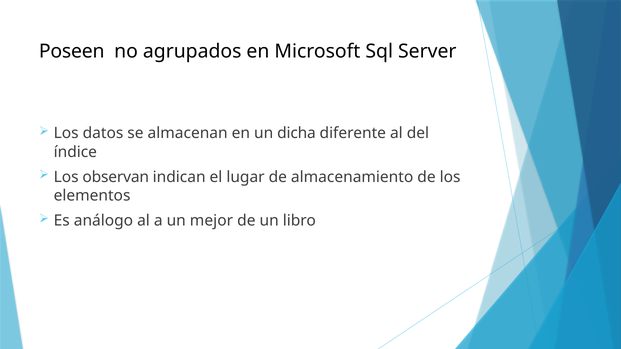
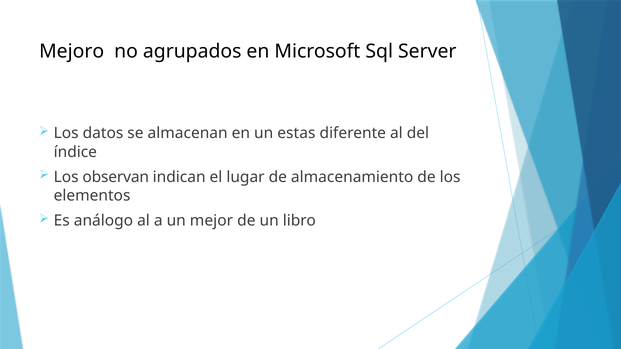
Poseen: Poseen -> Mejoro
dicha: dicha -> estas
